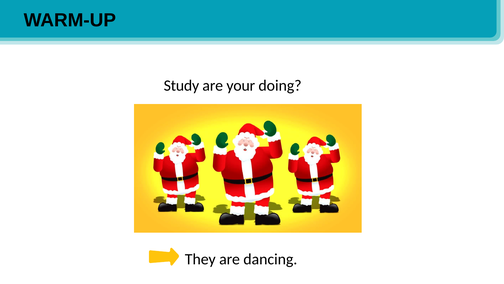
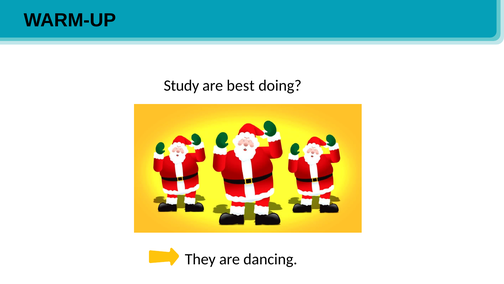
your: your -> best
